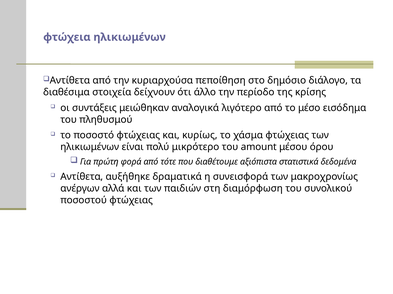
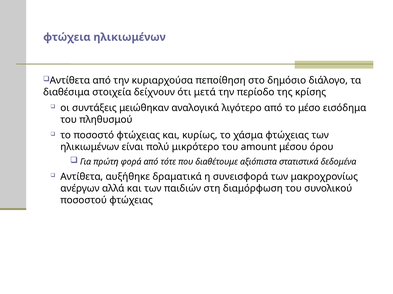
άλλο: άλλο -> μετά
